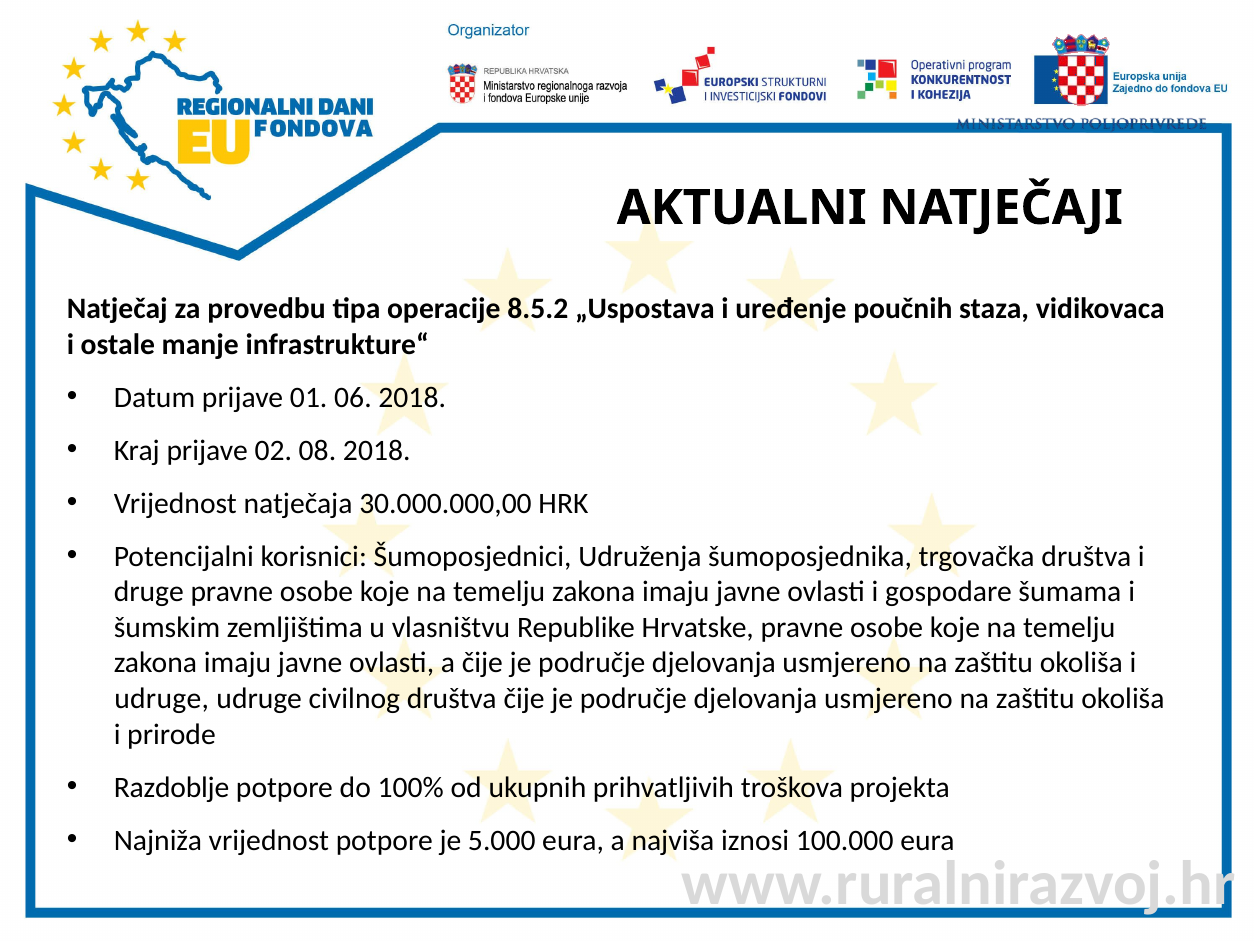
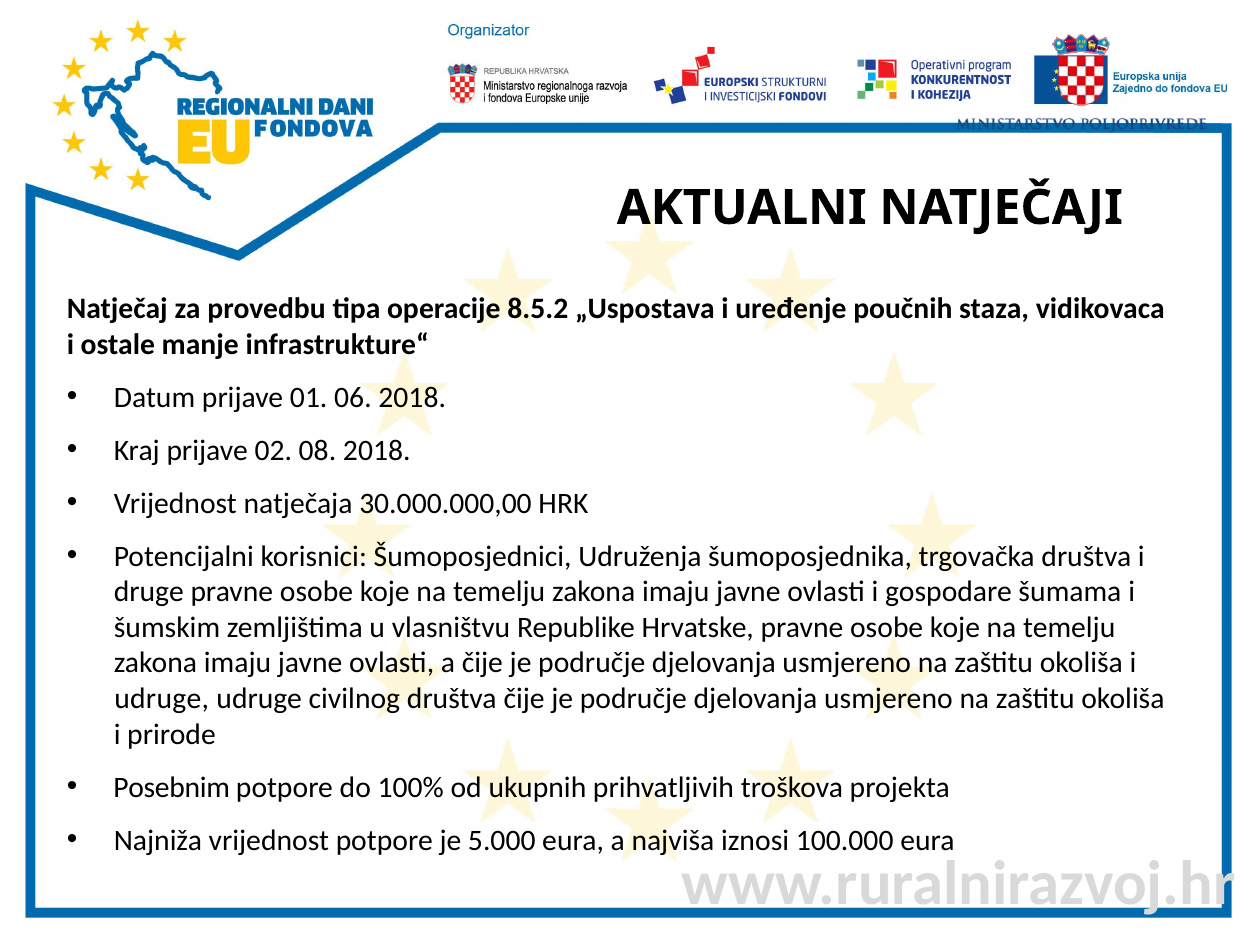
Razdoblje: Razdoblje -> Posebnim
